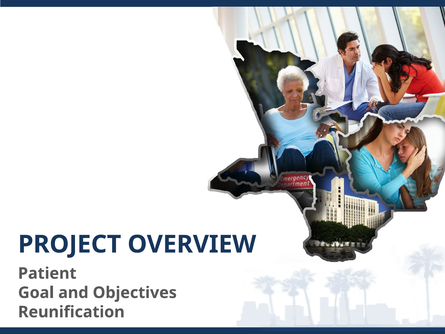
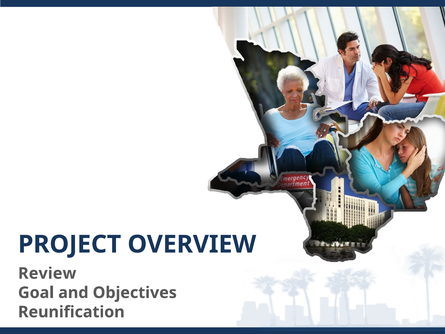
Patient: Patient -> Review
